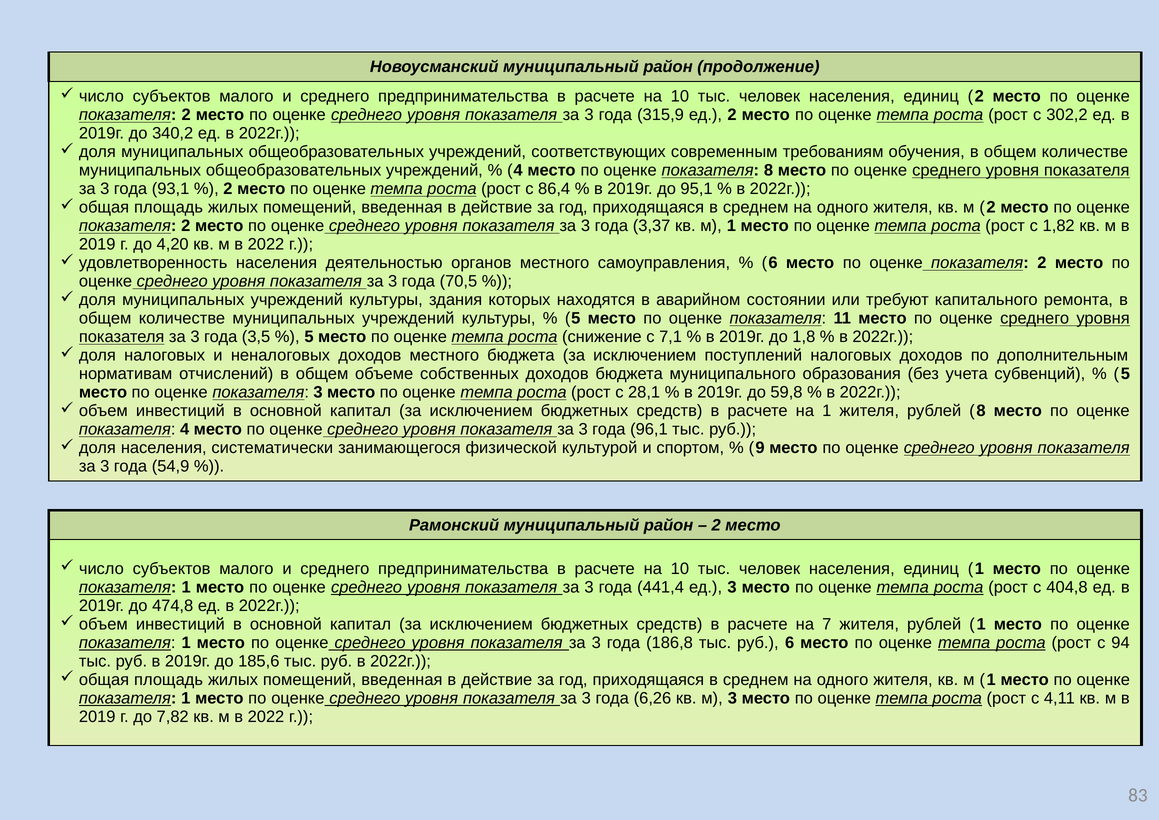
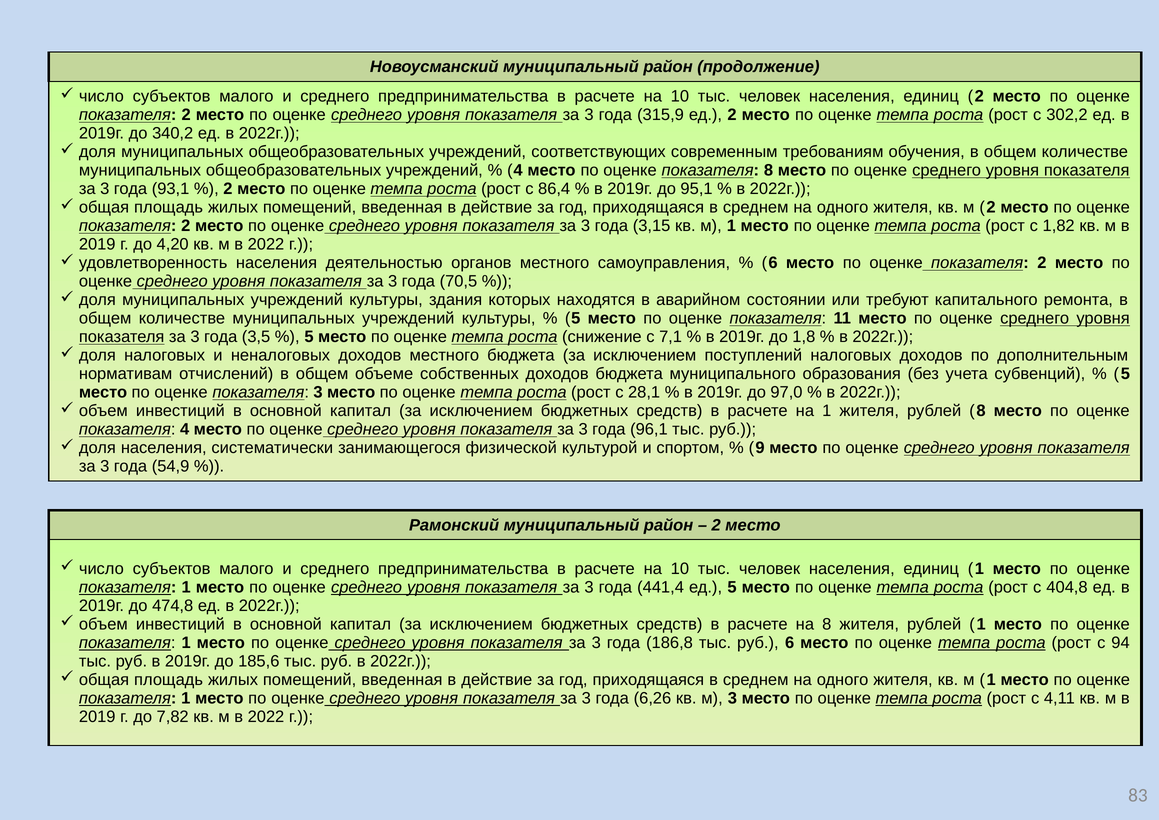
3,37: 3,37 -> 3,15
59,8: 59,8 -> 97,0
ед 3: 3 -> 5
на 7: 7 -> 8
